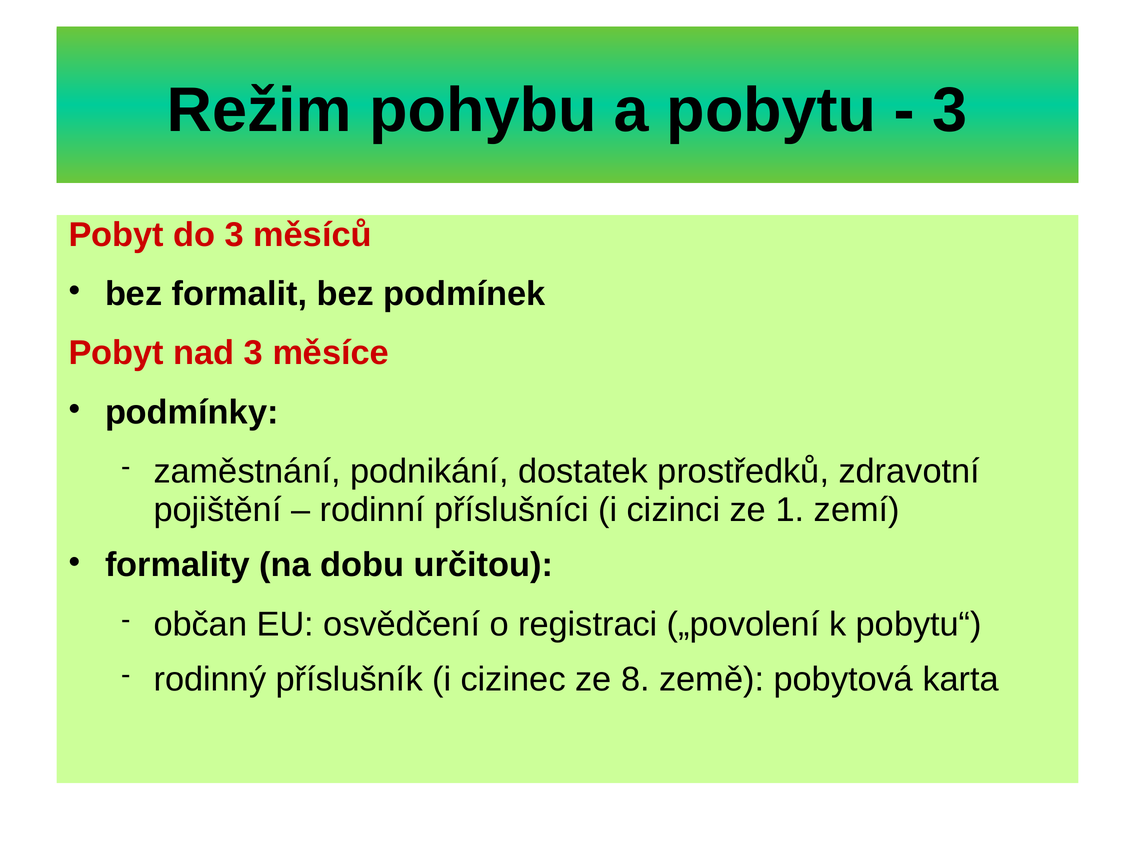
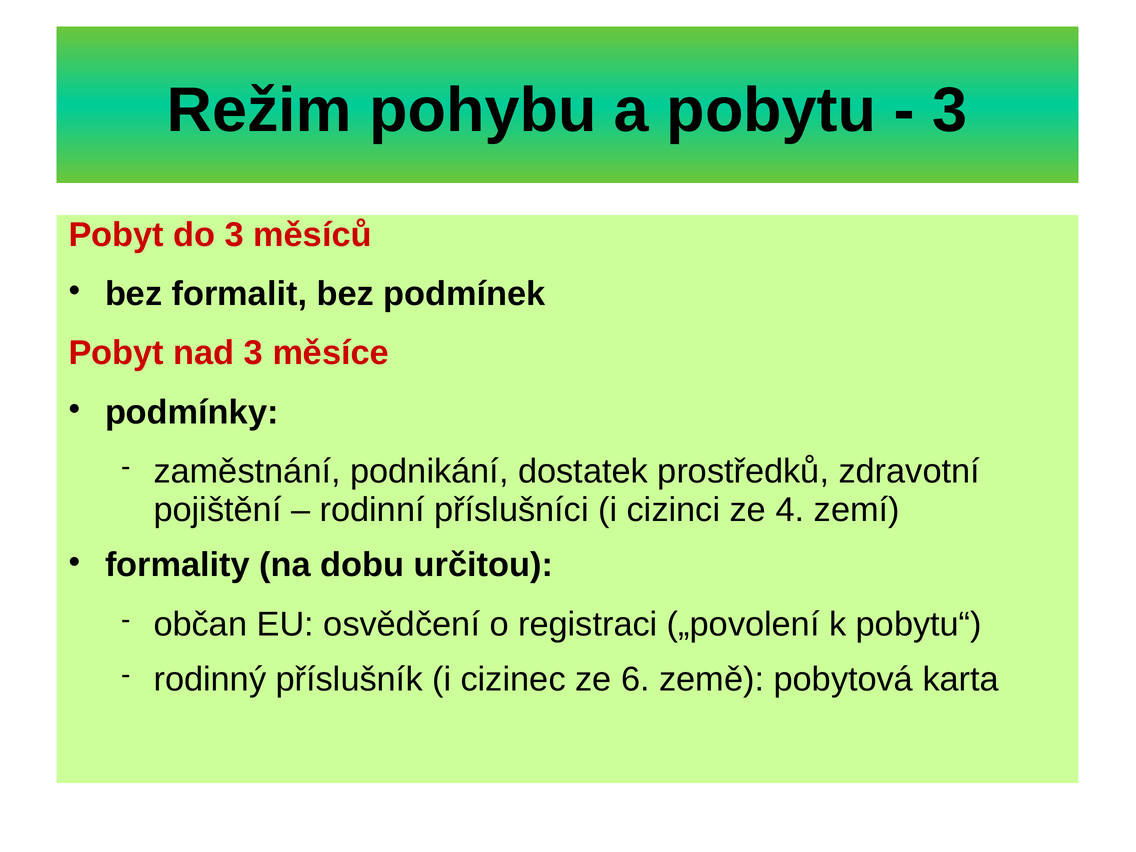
1: 1 -> 4
8: 8 -> 6
